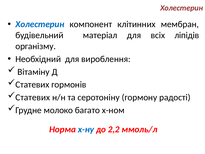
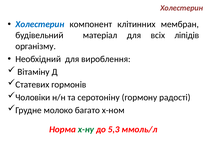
Статевих at (33, 97): Статевих -> Чоловіки
х-ну colour: blue -> green
2,2: 2,2 -> 5,3
